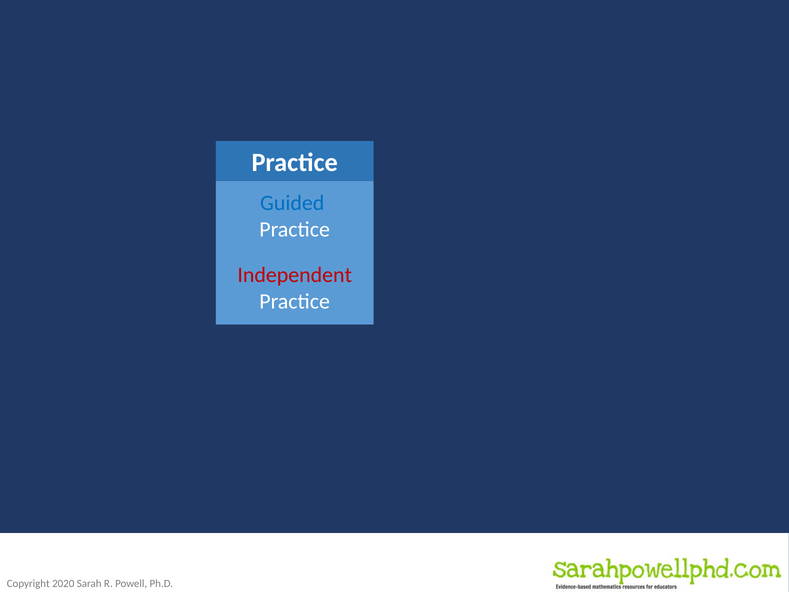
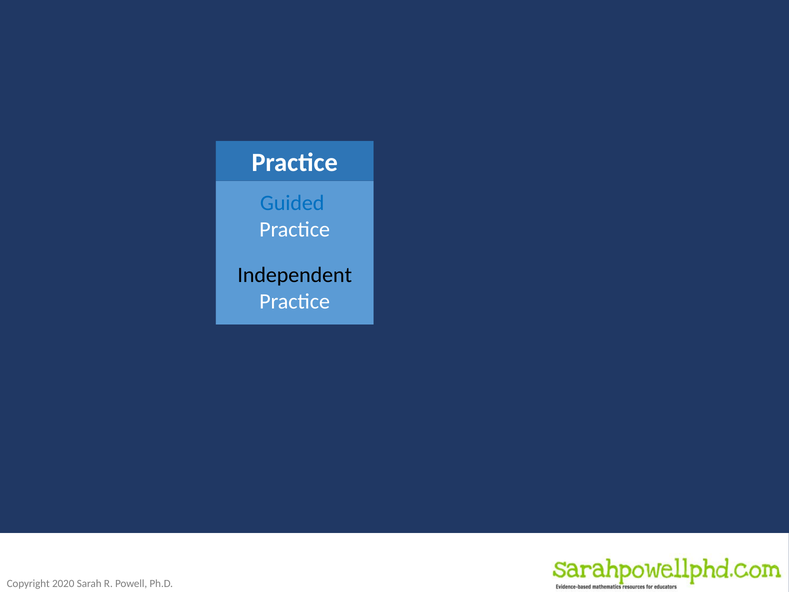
Independent colour: red -> black
